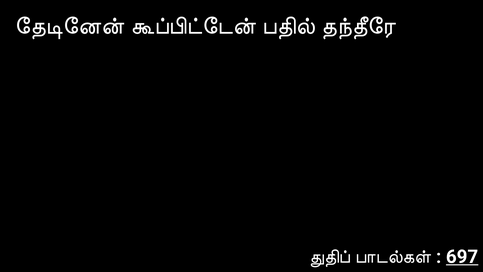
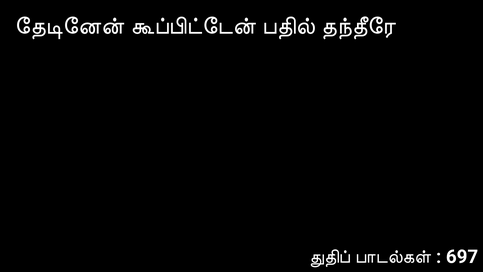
697 underline: present -> none
